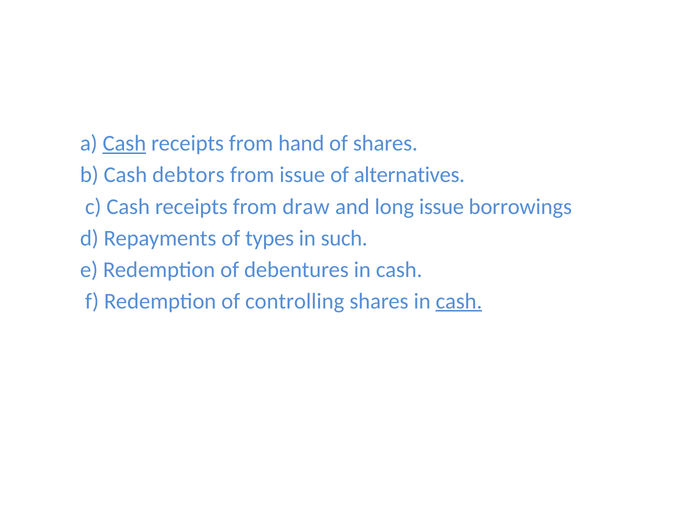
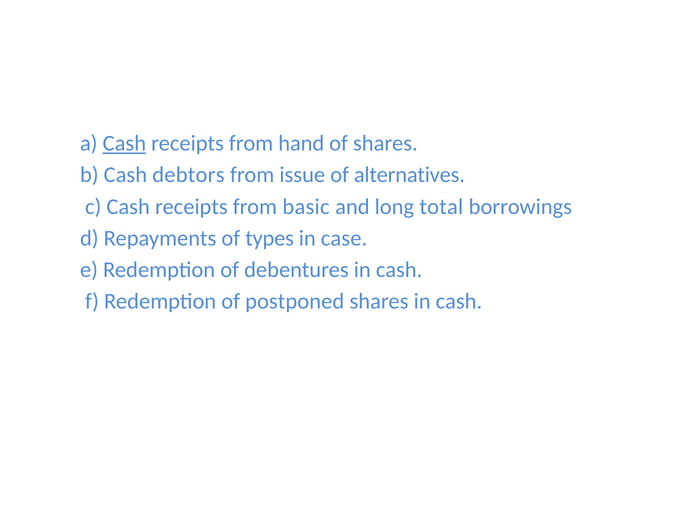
draw: draw -> basic
long issue: issue -> total
such: such -> case
controlling: controlling -> postponed
cash at (459, 301) underline: present -> none
